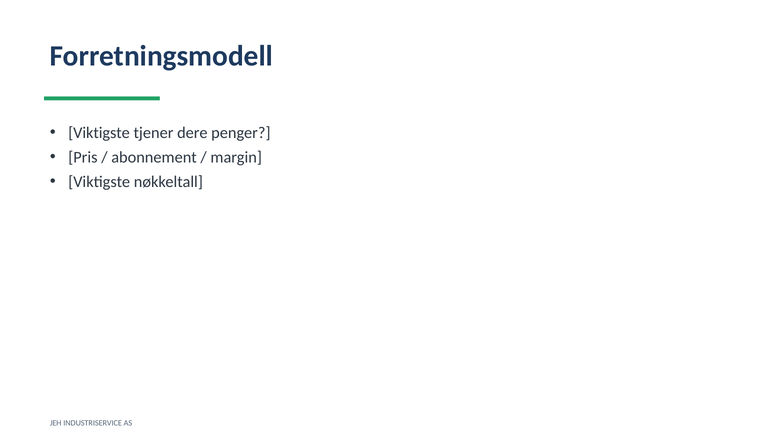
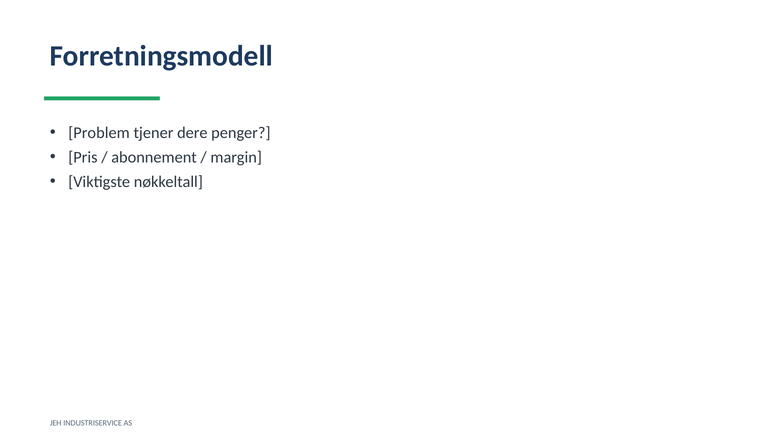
Viktigste at (99, 133): Viktigste -> Problem
